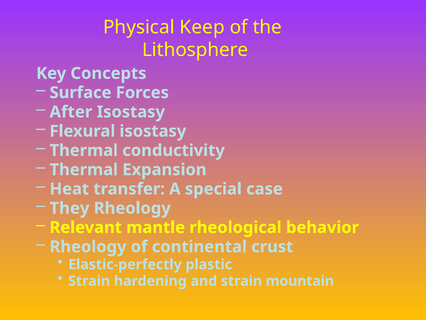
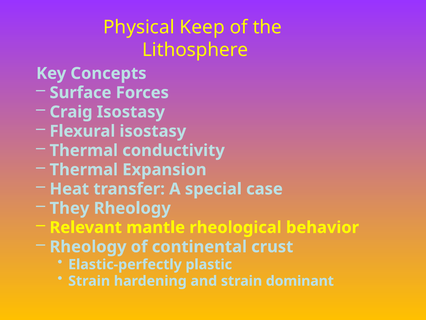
After: After -> Craig
mountain: mountain -> dominant
